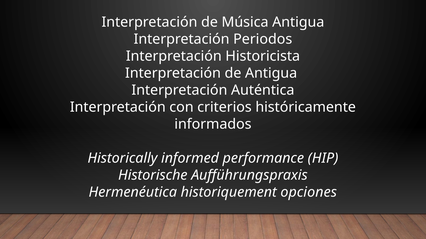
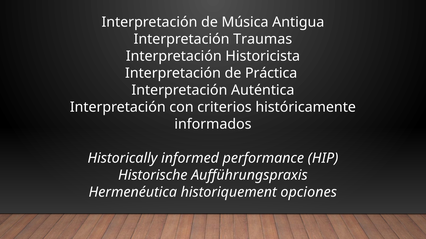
Periodos: Periodos -> Traumas
de Antigua: Antigua -> Práctica
